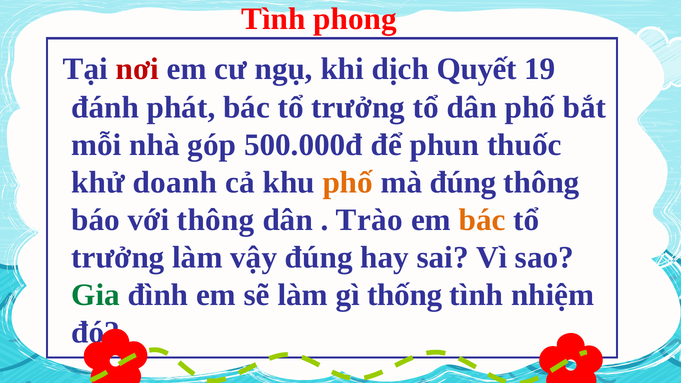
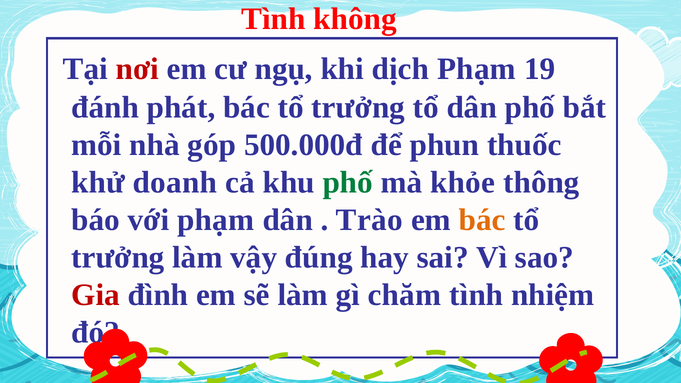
phong: phong -> không
dịch Quyết: Quyết -> Phạm
phố at (348, 183) colour: orange -> green
mà đúng: đúng -> khỏe
với thông: thông -> phạm
Gia colour: green -> red
thống: thống -> chăm
